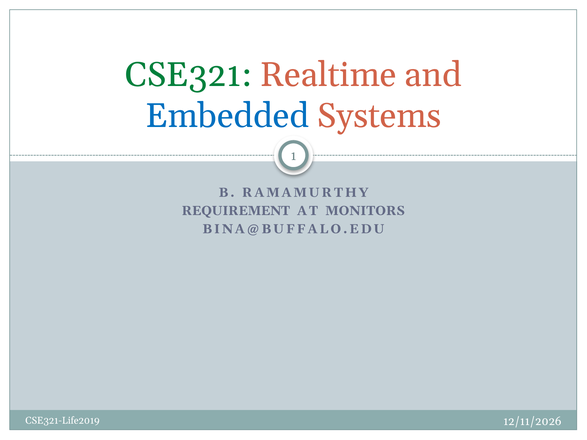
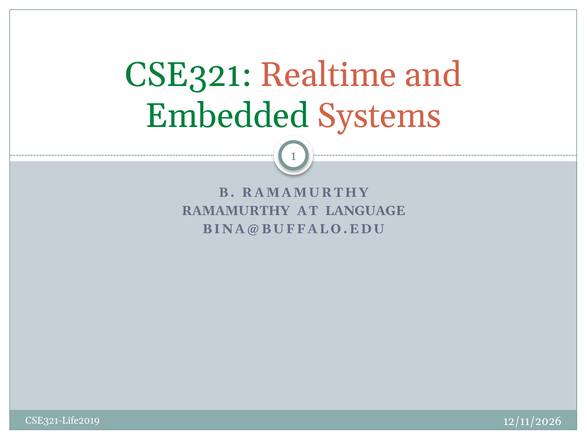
Embedded colour: blue -> green
REQUIREMENT at (236, 211): REQUIREMENT -> RAMAMURTHY
MONITORS: MONITORS -> LANGUAGE
